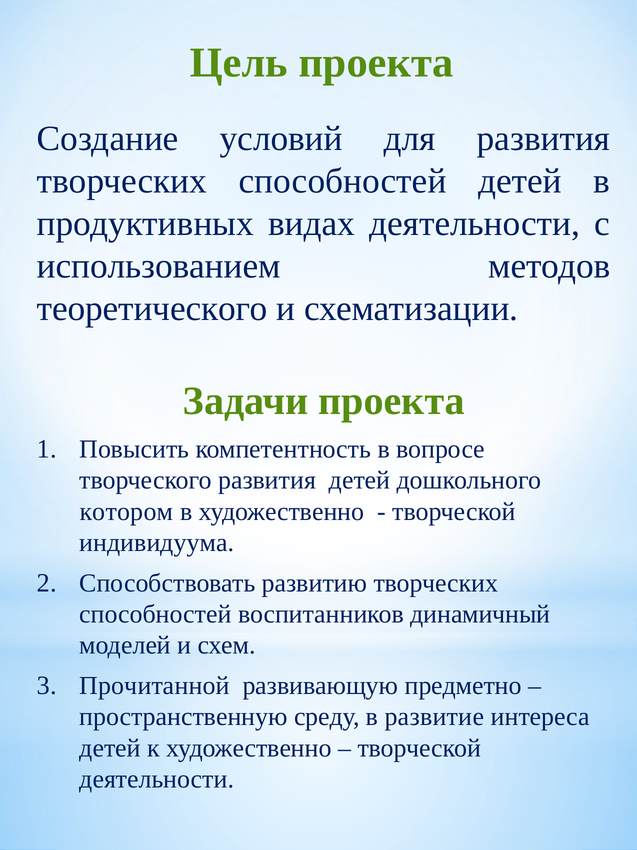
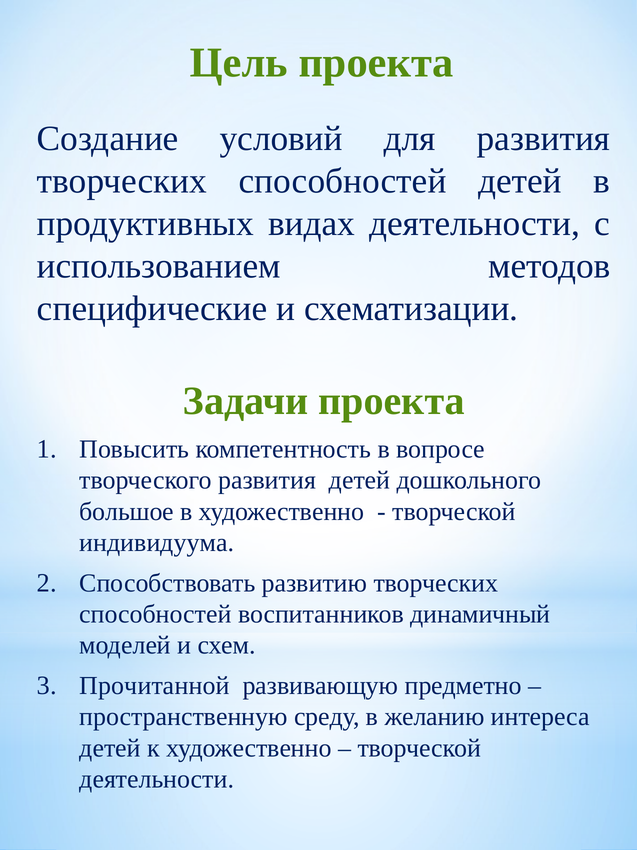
теоретического: теоретического -> специфические
котором: котором -> большое
развитие: развитие -> желанию
